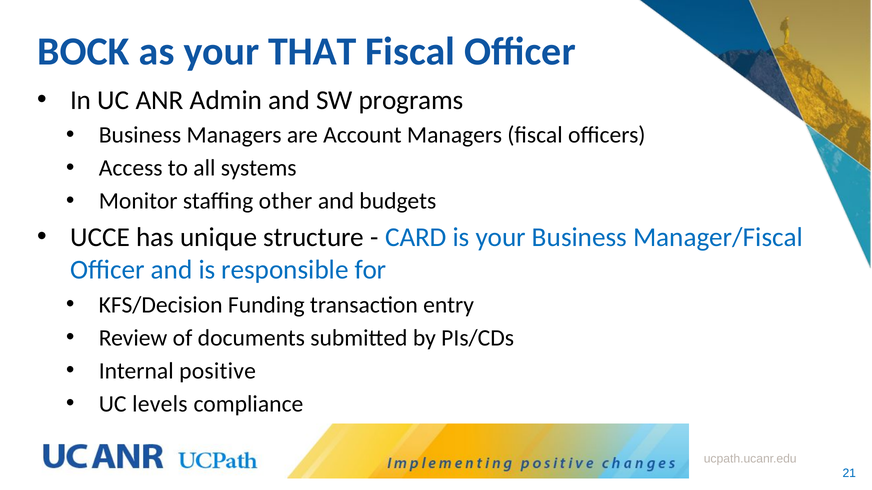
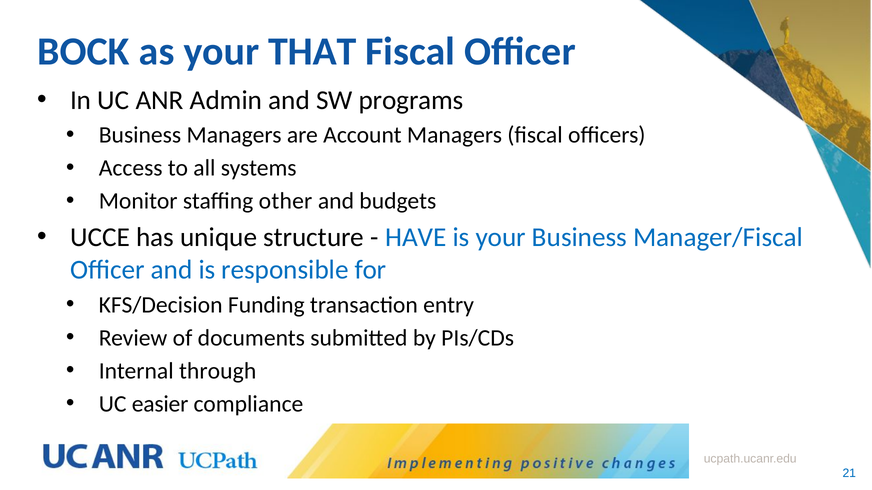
CARD: CARD -> HAVE
positive: positive -> through
levels: levels -> easier
